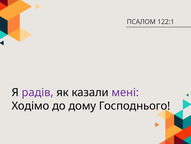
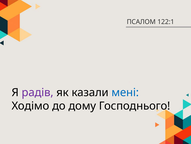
мені colour: purple -> blue
